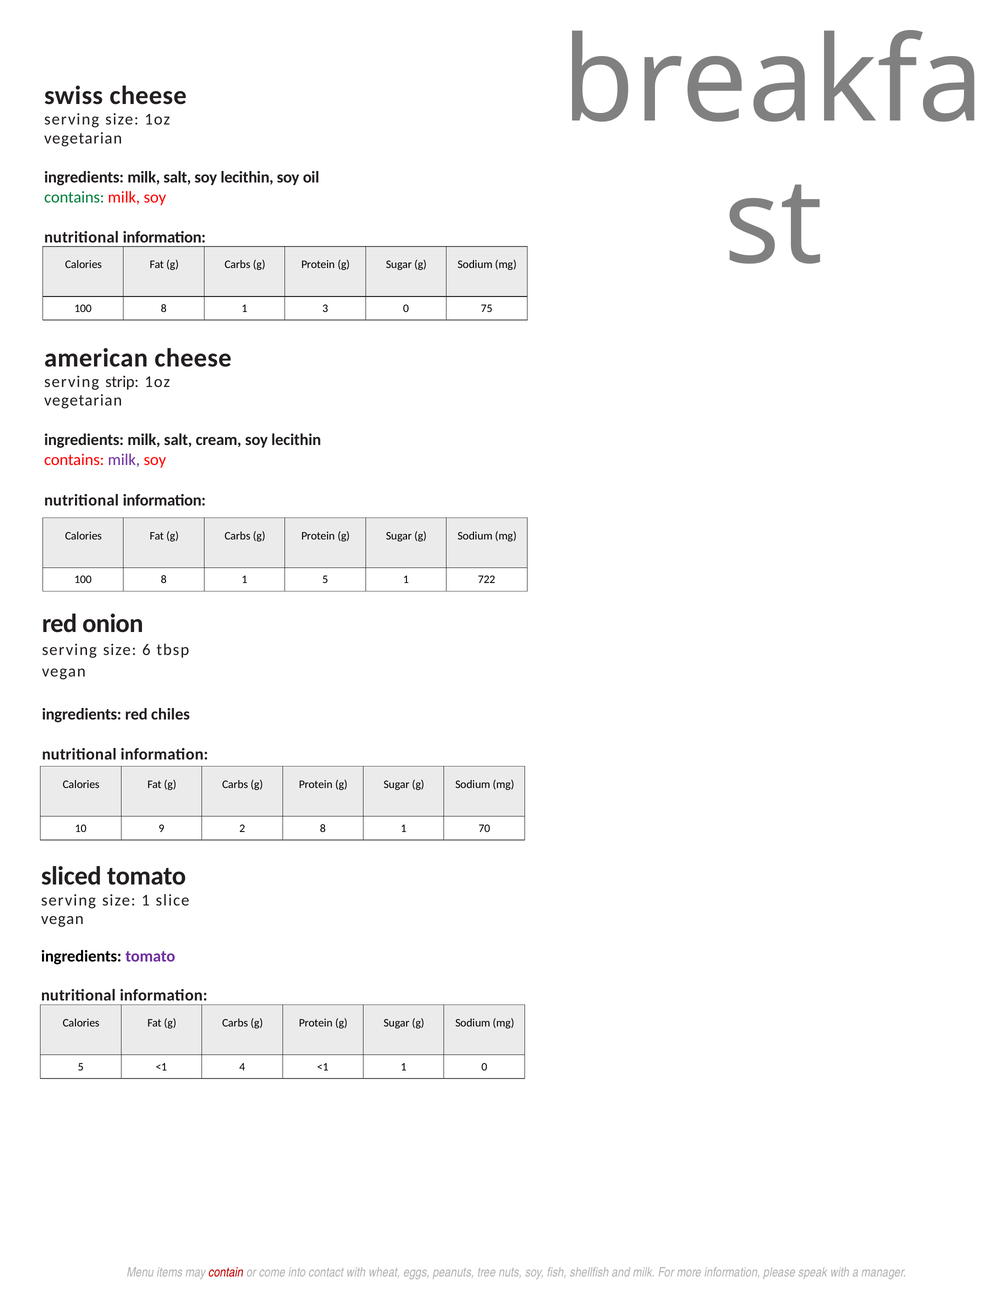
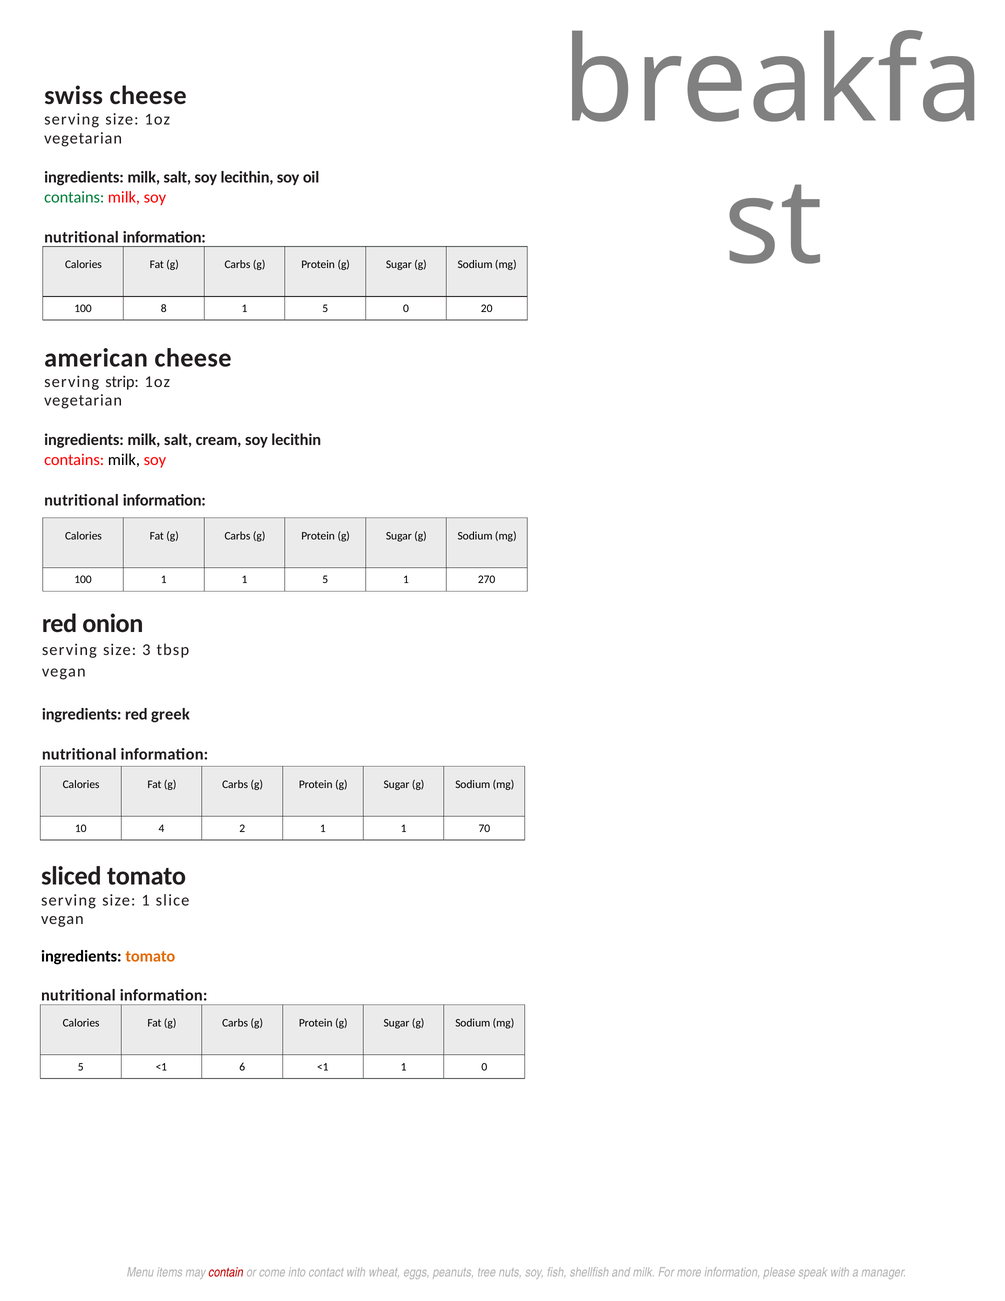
8 1 3: 3 -> 5
75: 75 -> 20
milk at (124, 460) colour: purple -> black
8 at (164, 580): 8 -> 1
722: 722 -> 270
6: 6 -> 3
chiles: chiles -> greek
9: 9 -> 4
2 8: 8 -> 1
tomato at (150, 956) colour: purple -> orange
4: 4 -> 6
